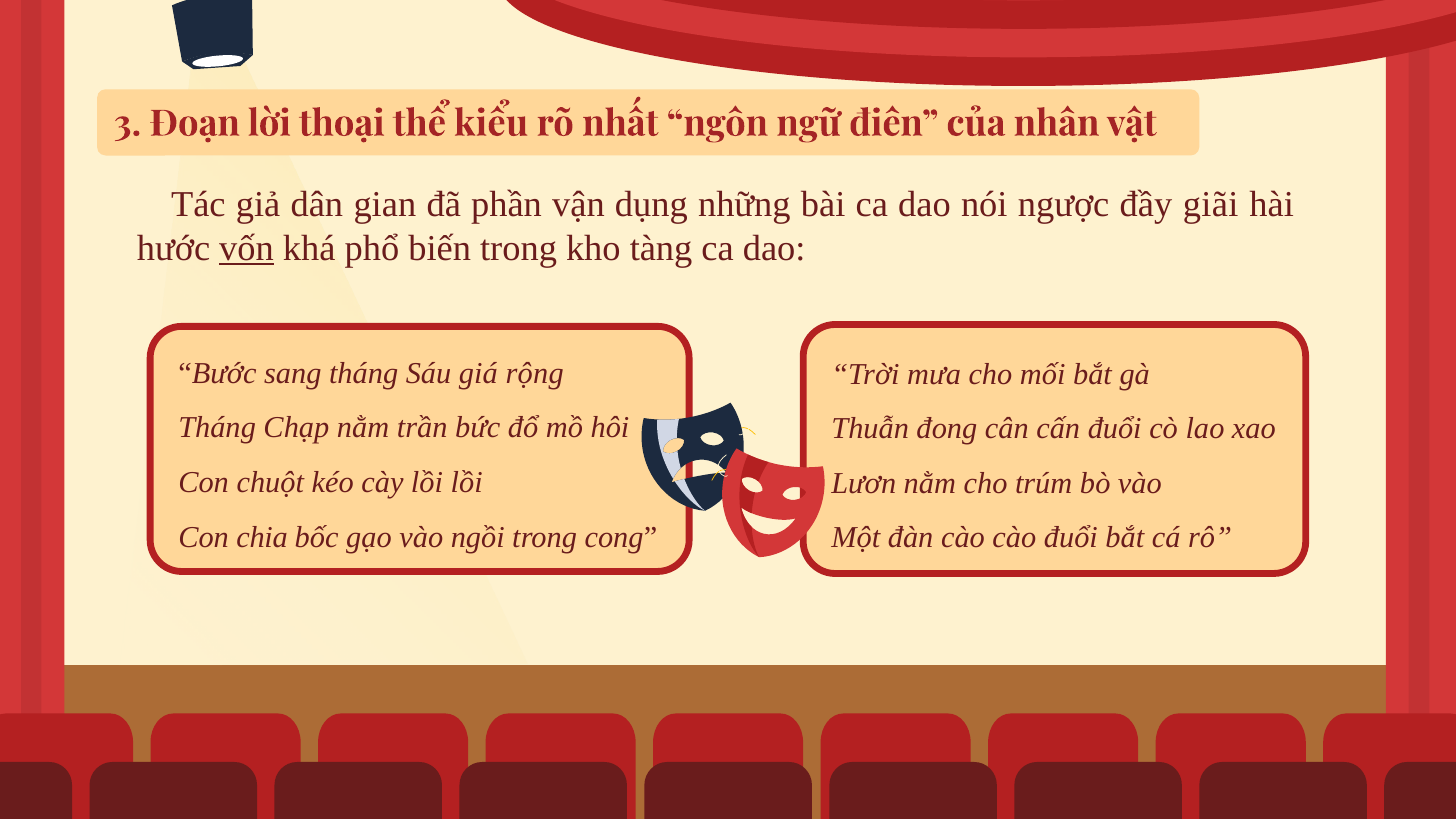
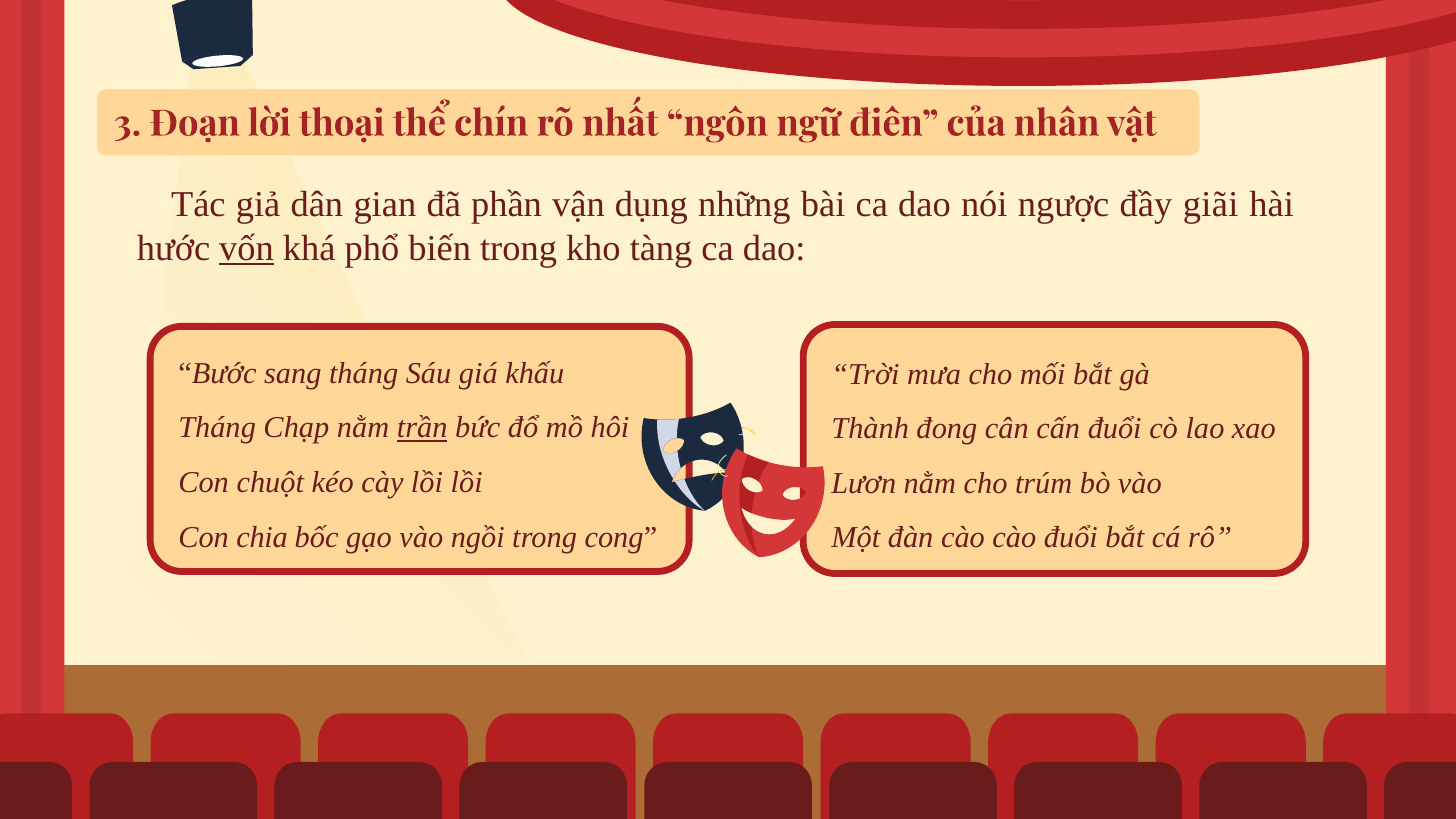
kiểu: kiểu -> chín
rộng: rộng -> khấu
trần underline: none -> present
Thuẫn: Thuẫn -> Thành
